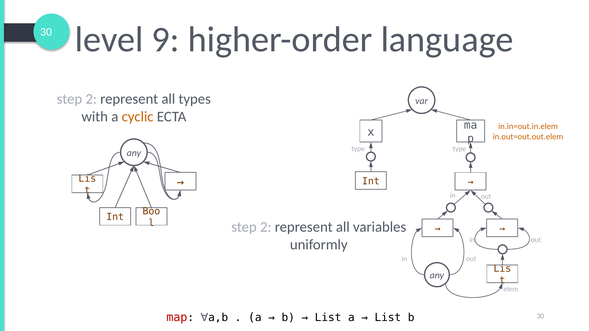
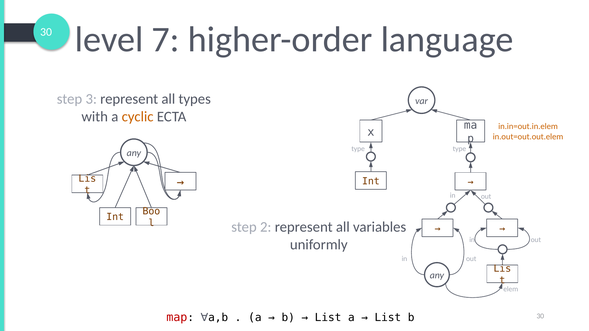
9: 9 -> 7
2 at (91, 99): 2 -> 3
